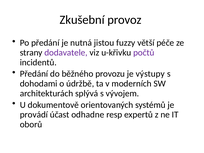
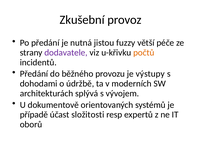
počtů colour: purple -> orange
provádí: provádí -> případě
odhadne: odhadne -> složitosti
